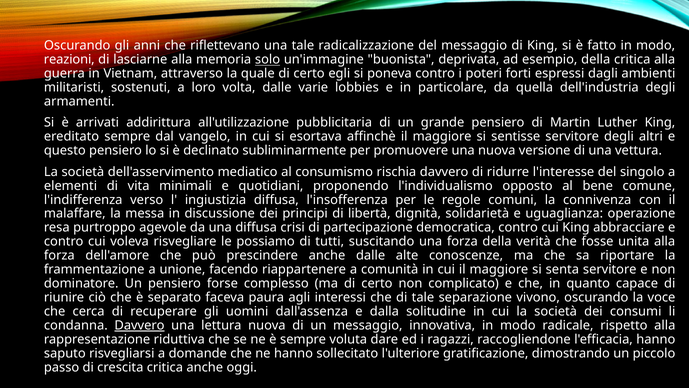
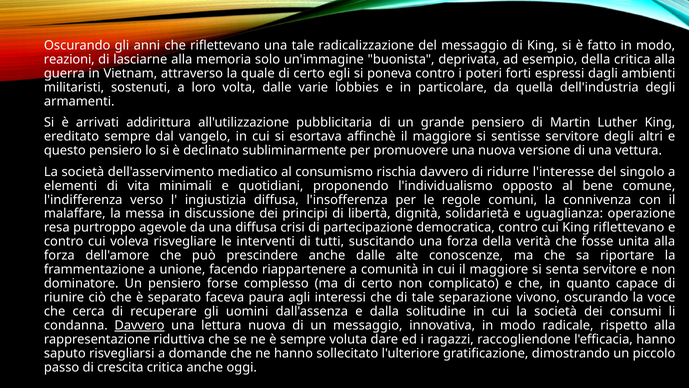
solo underline: present -> none
King abbracciare: abbracciare -> riflettevano
possiamo: possiamo -> interventi
